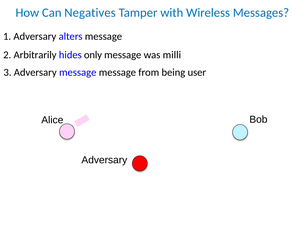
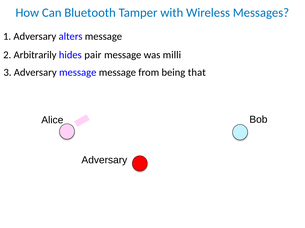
Negatives: Negatives -> Bluetooth
only: only -> pair
user: user -> that
